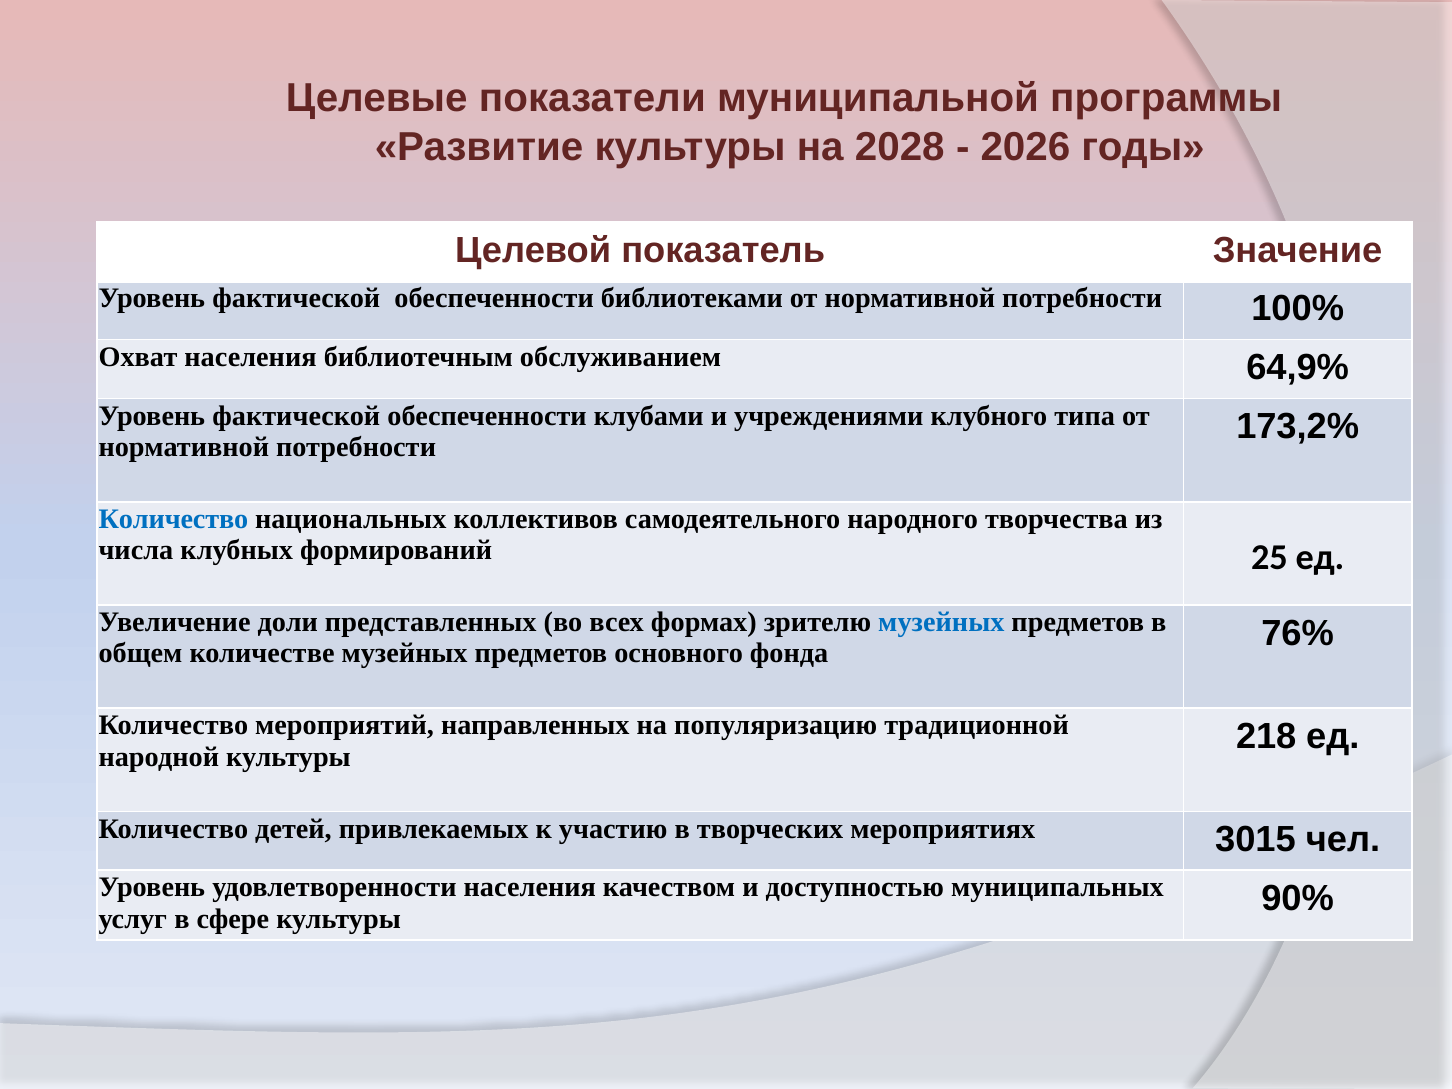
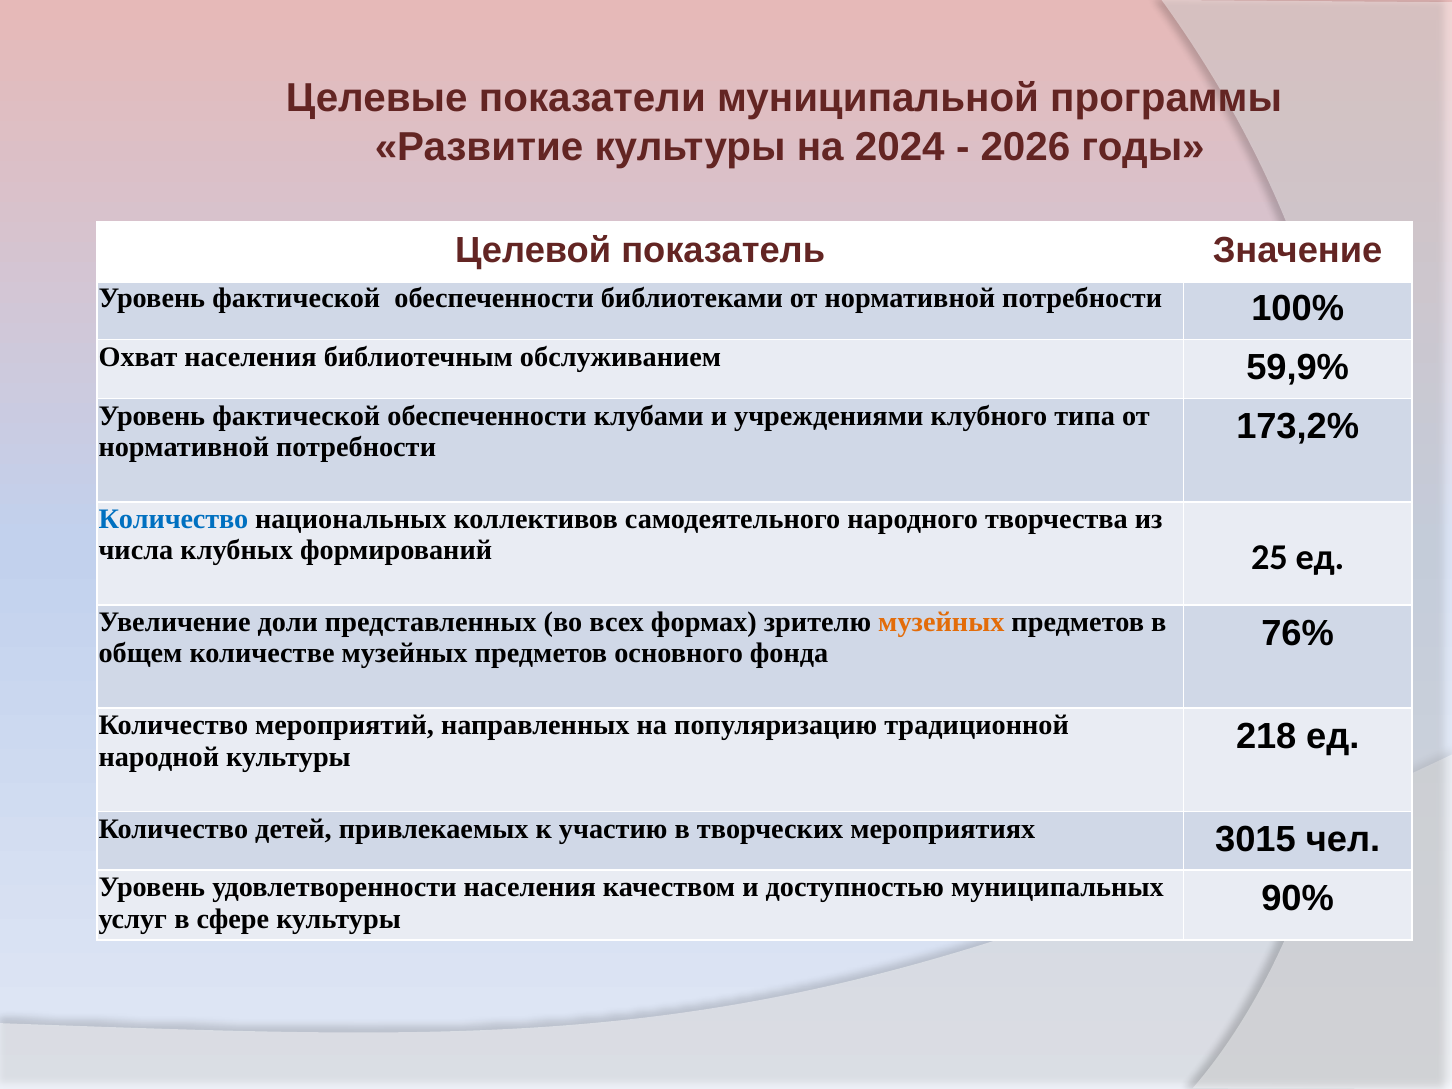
2028: 2028 -> 2024
64,9%: 64,9% -> 59,9%
музейных at (941, 622) colour: blue -> orange
